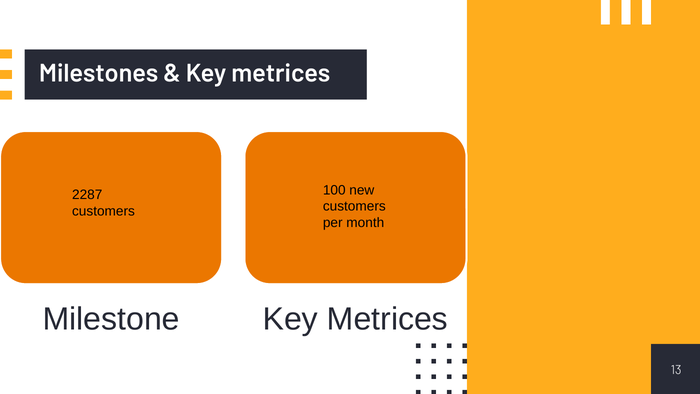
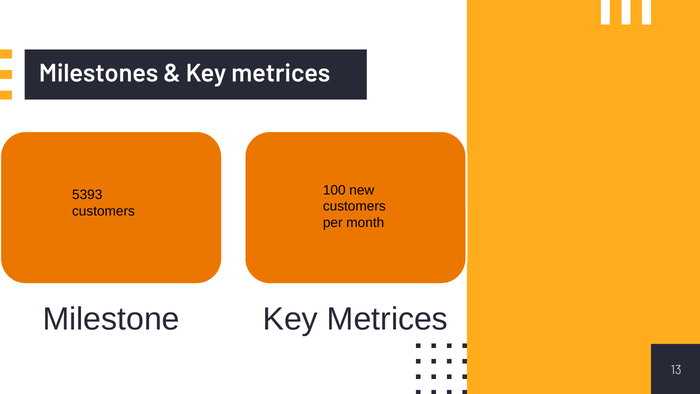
2287: 2287 -> 5393
